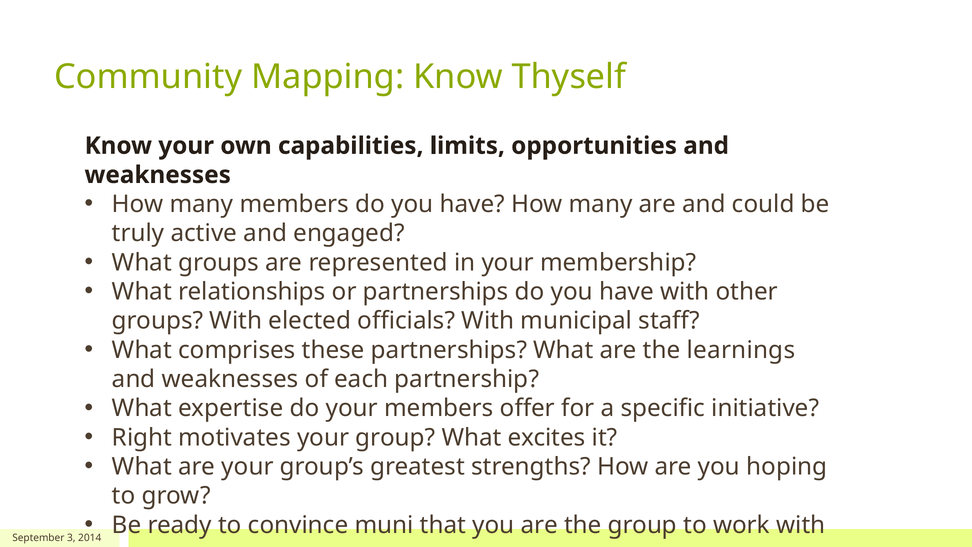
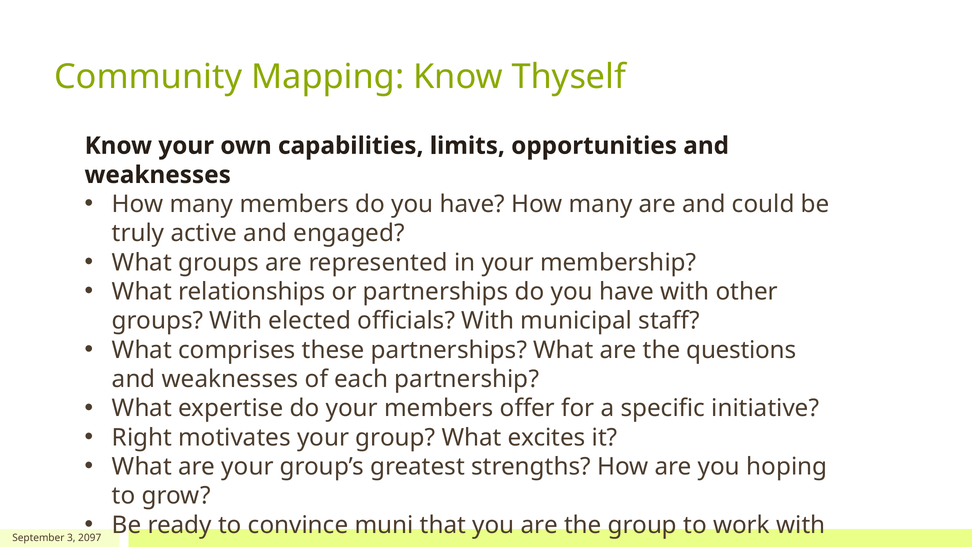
learnings: learnings -> questions
2014: 2014 -> 2097
